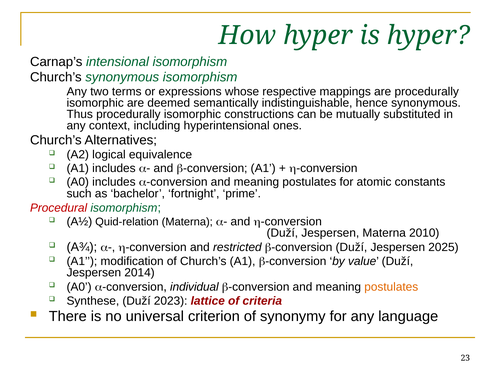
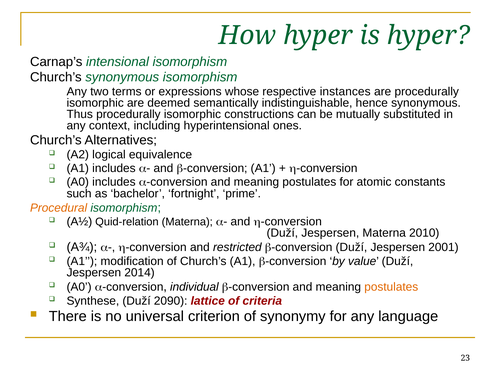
mappings: mappings -> instances
Procedural colour: red -> orange
2025: 2025 -> 2001
2023: 2023 -> 2090
